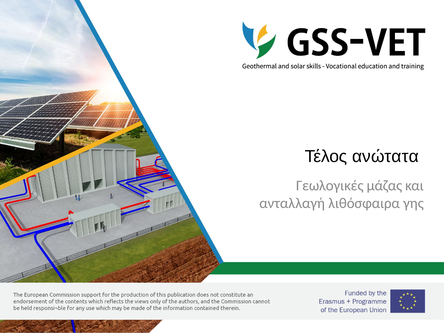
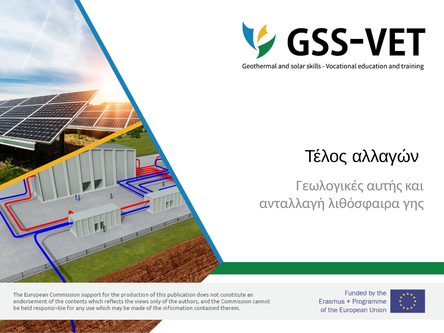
ανώτατα: ανώτατα -> αλλαγών
μάζας: μάζας -> αυτής
